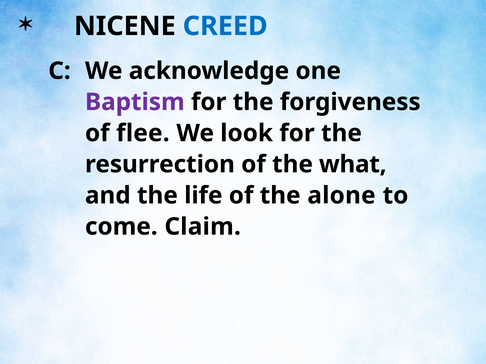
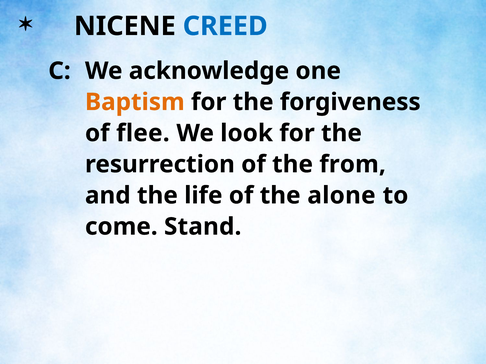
Baptism colour: purple -> orange
what: what -> from
Claim: Claim -> Stand
